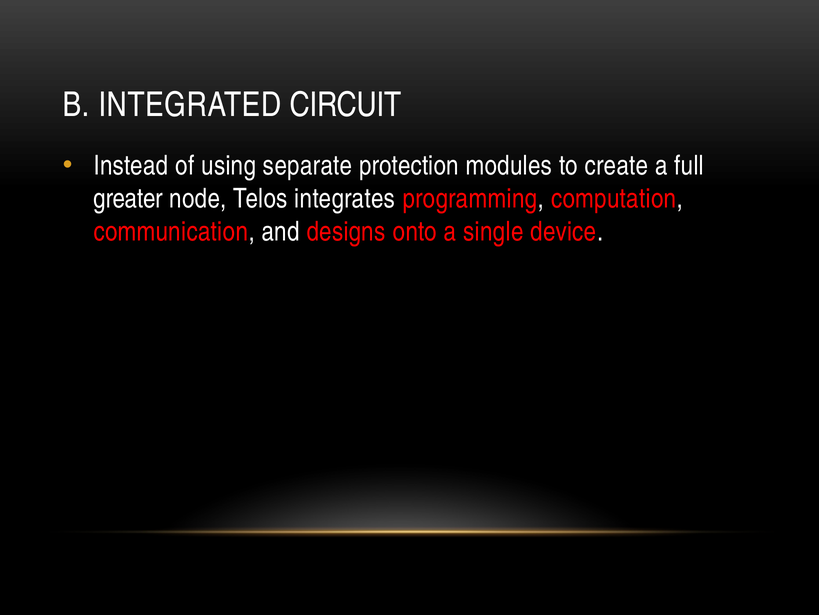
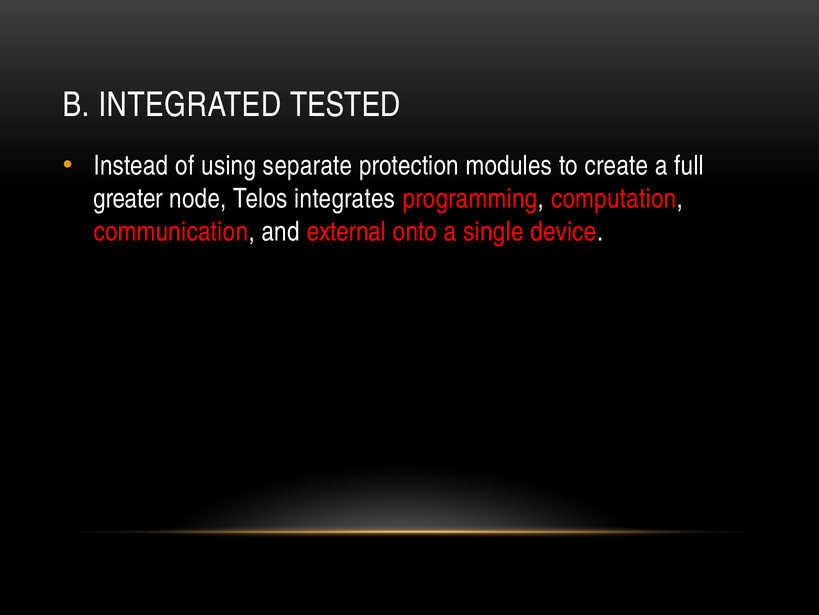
CIRCUIT: CIRCUIT -> TESTED
designs: designs -> external
